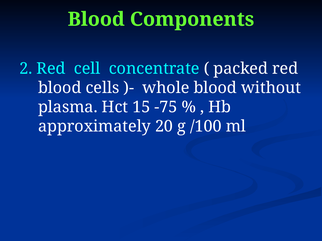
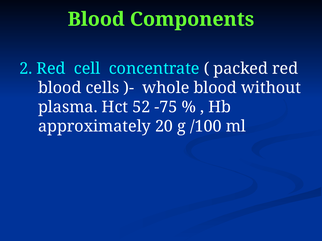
15: 15 -> 52
